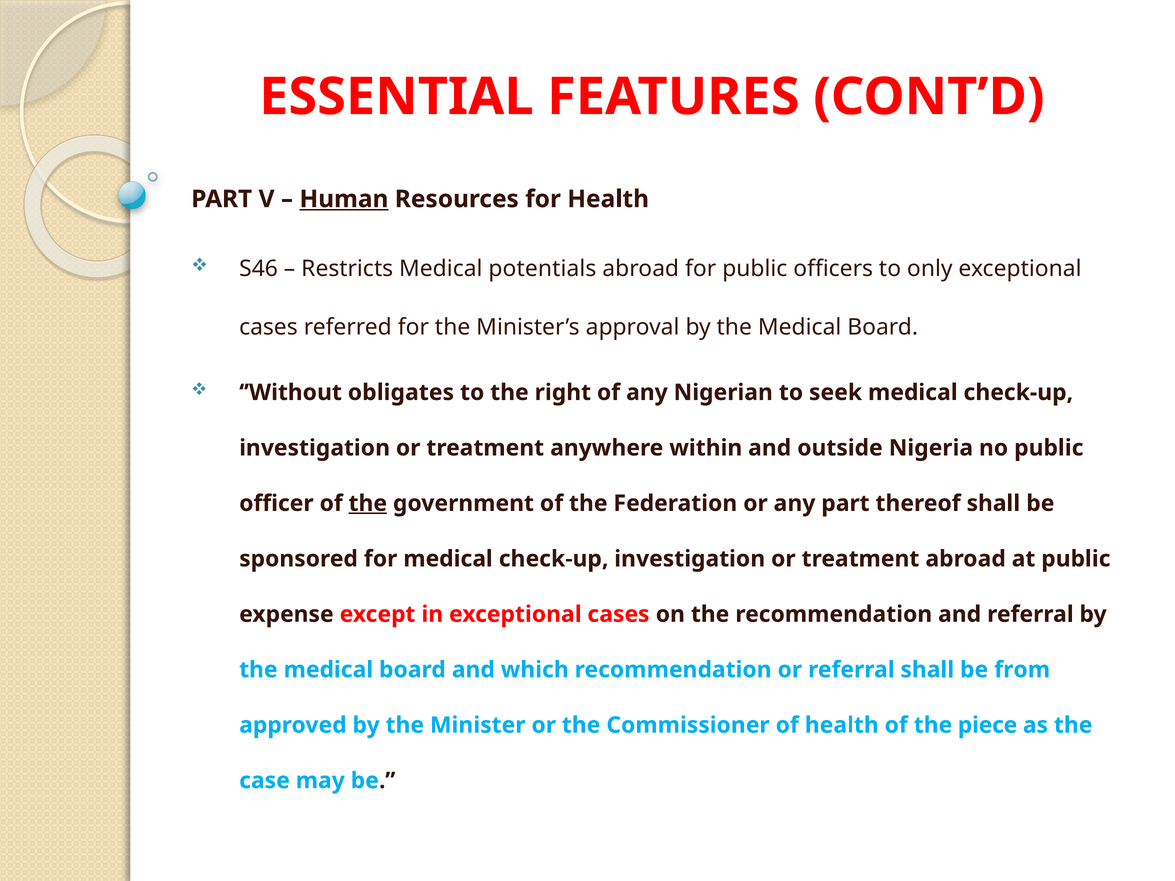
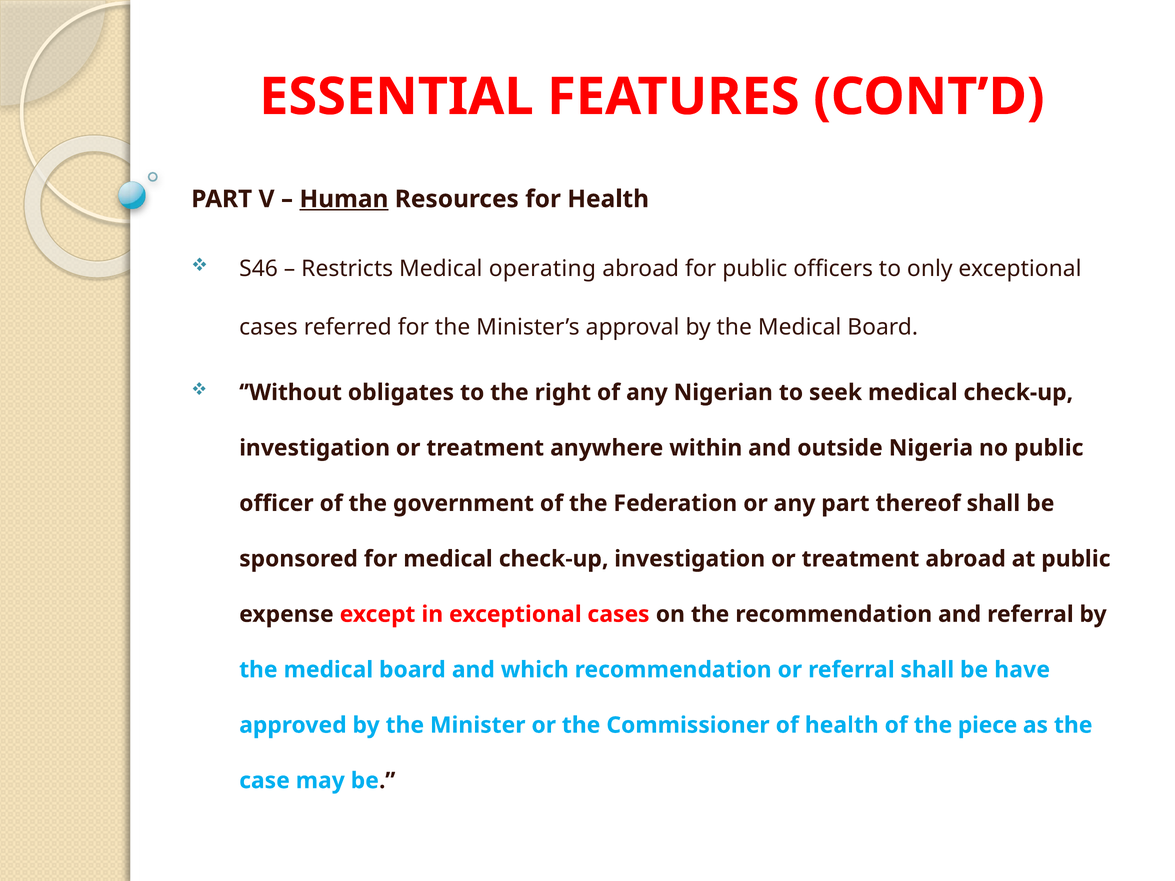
potentials: potentials -> operating
the at (368, 504) underline: present -> none
from: from -> have
